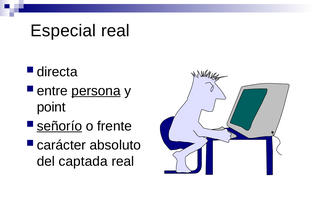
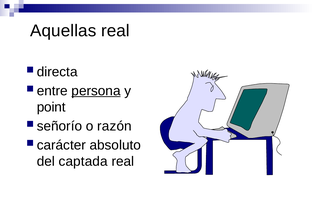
Especial: Especial -> Aquellas
señorío underline: present -> none
frente: frente -> razón
